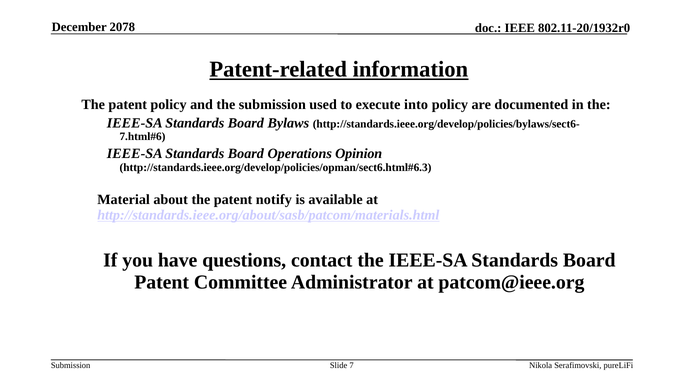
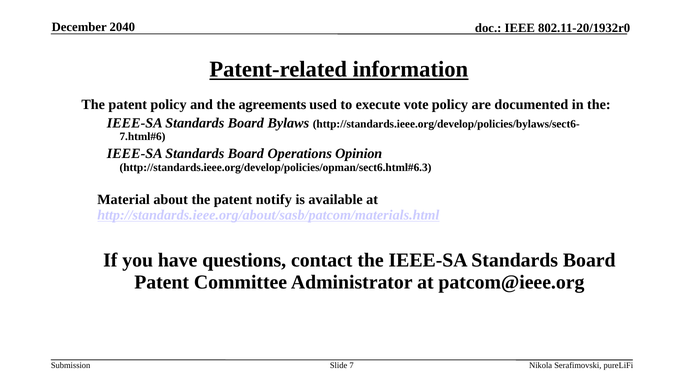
2078: 2078 -> 2040
the submission: submission -> agreements
into: into -> vote
